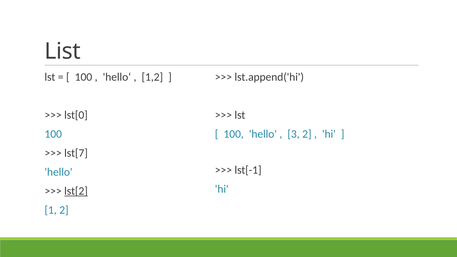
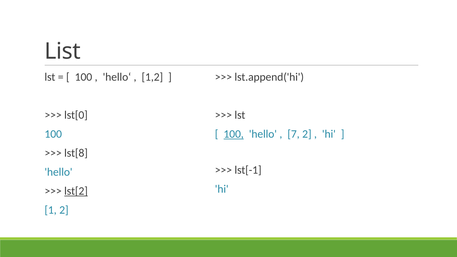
100 at (234, 134) underline: none -> present
3: 3 -> 7
lst[7: lst[7 -> lst[8
